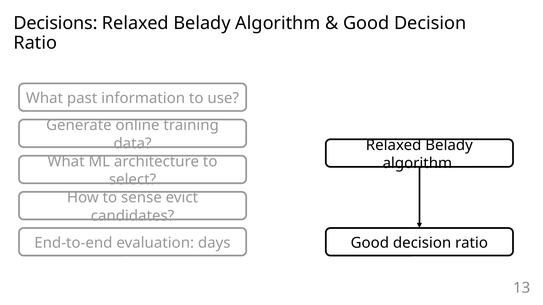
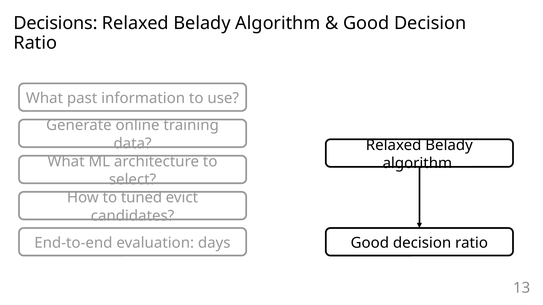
sense: sense -> tuned
